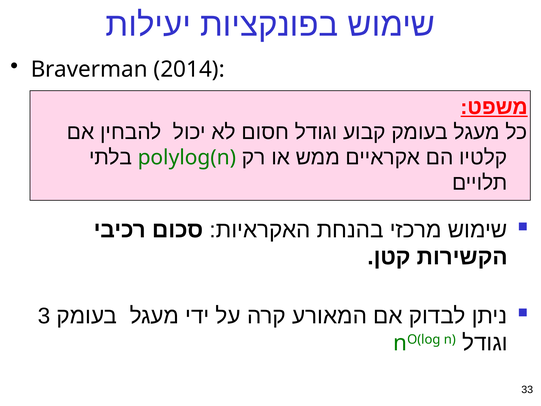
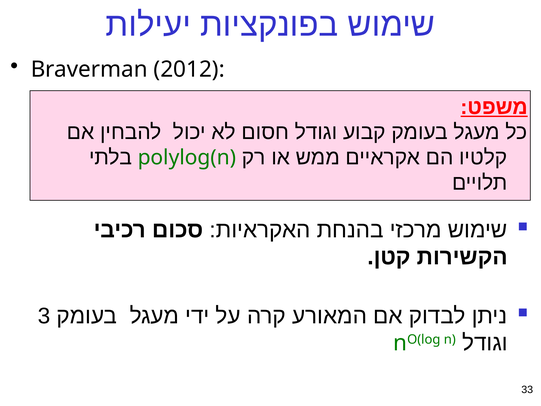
2014: 2014 -> 2012
